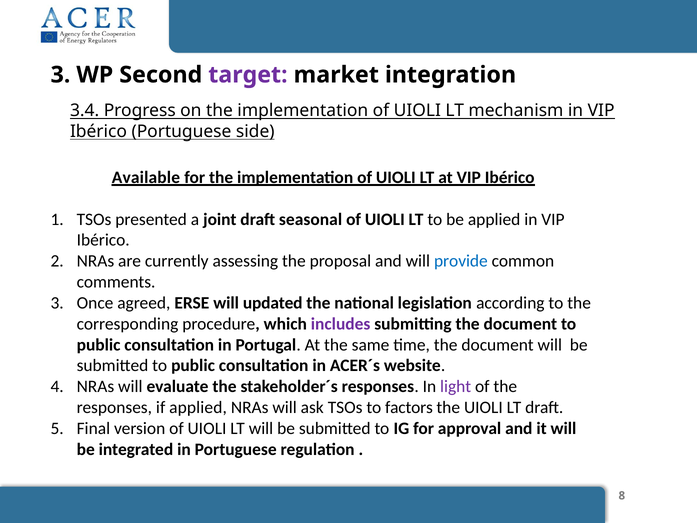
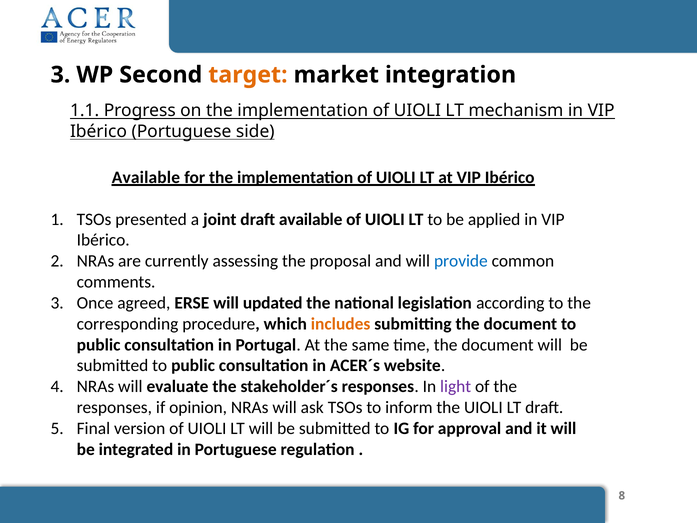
target colour: purple -> orange
3.4: 3.4 -> 1.1
draft seasonal: seasonal -> available
includes colour: purple -> orange
if applied: applied -> opinion
factors: factors -> inform
